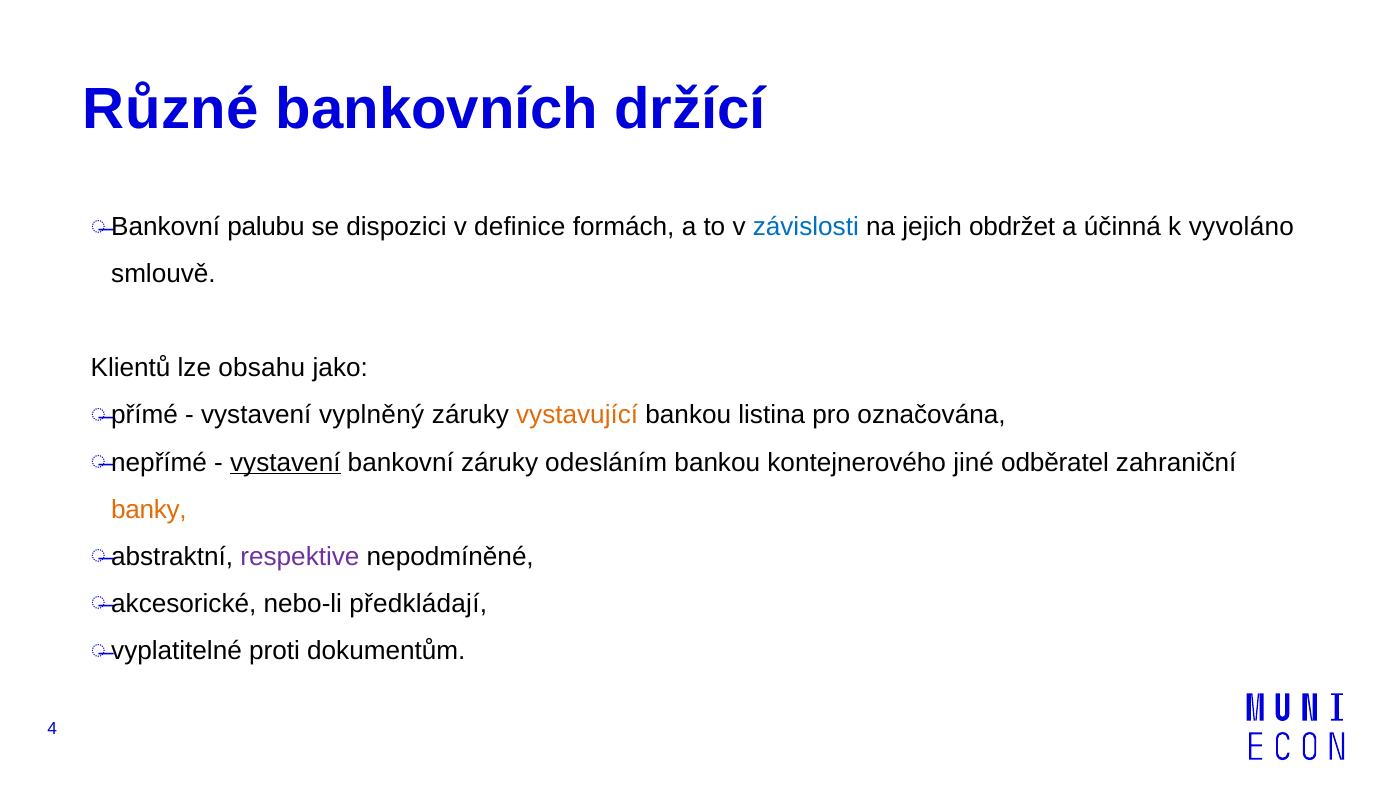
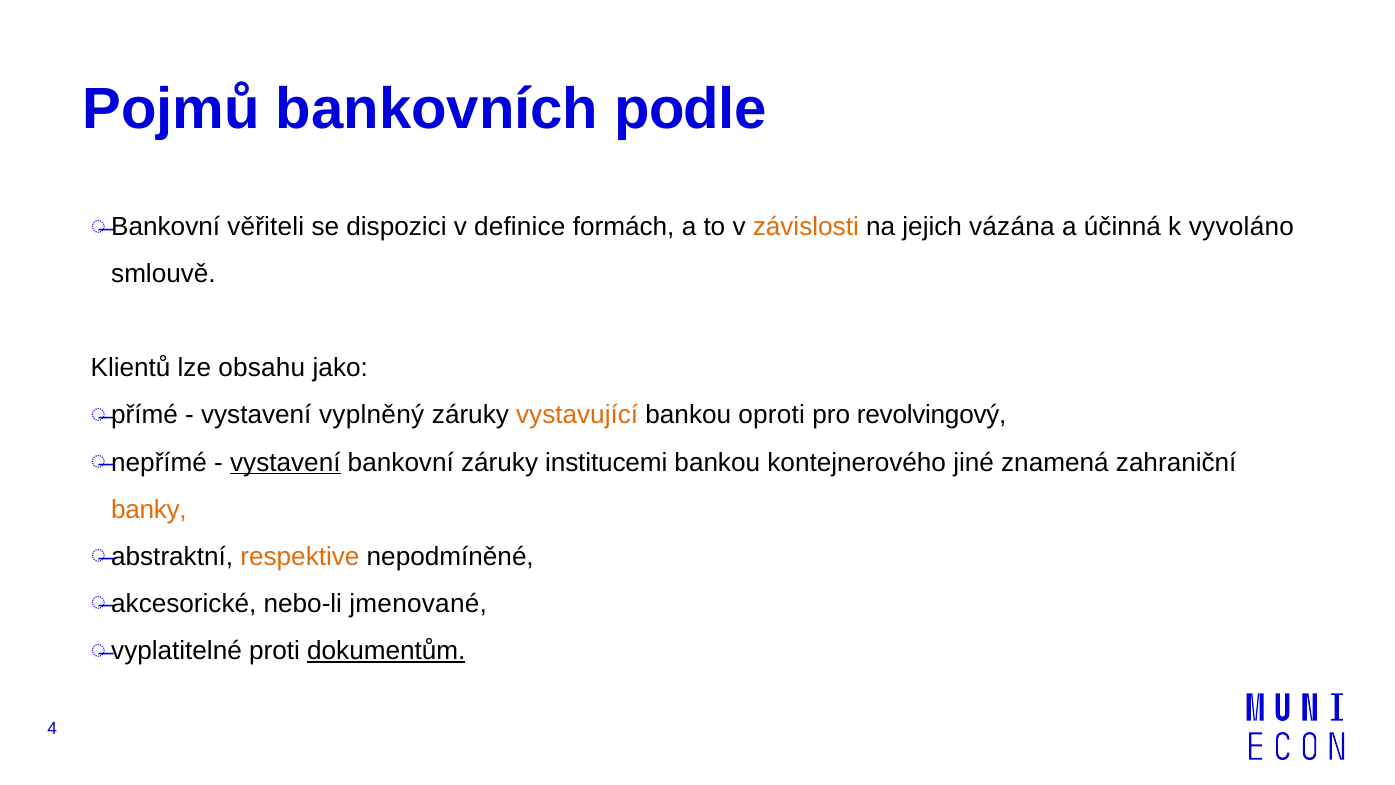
Různé: Různé -> Pojmů
držící: držící -> podle
palubu: palubu -> věřiteli
závislosti colour: blue -> orange
obdržet: obdržet -> vázána
listina: listina -> oproti
označována: označována -> revolvingový
odesláním: odesláním -> institucemi
odběratel: odběratel -> znamená
respektive colour: purple -> orange
předkládají: předkládají -> jmenované
dokumentům underline: none -> present
